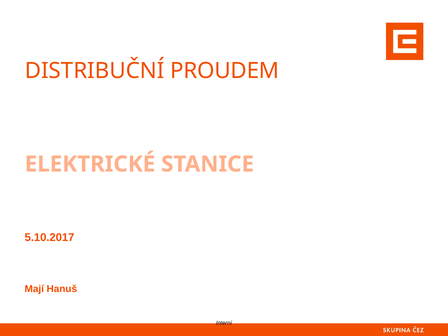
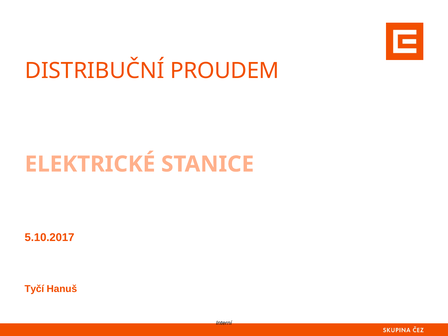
Mají: Mají -> Tyčí
